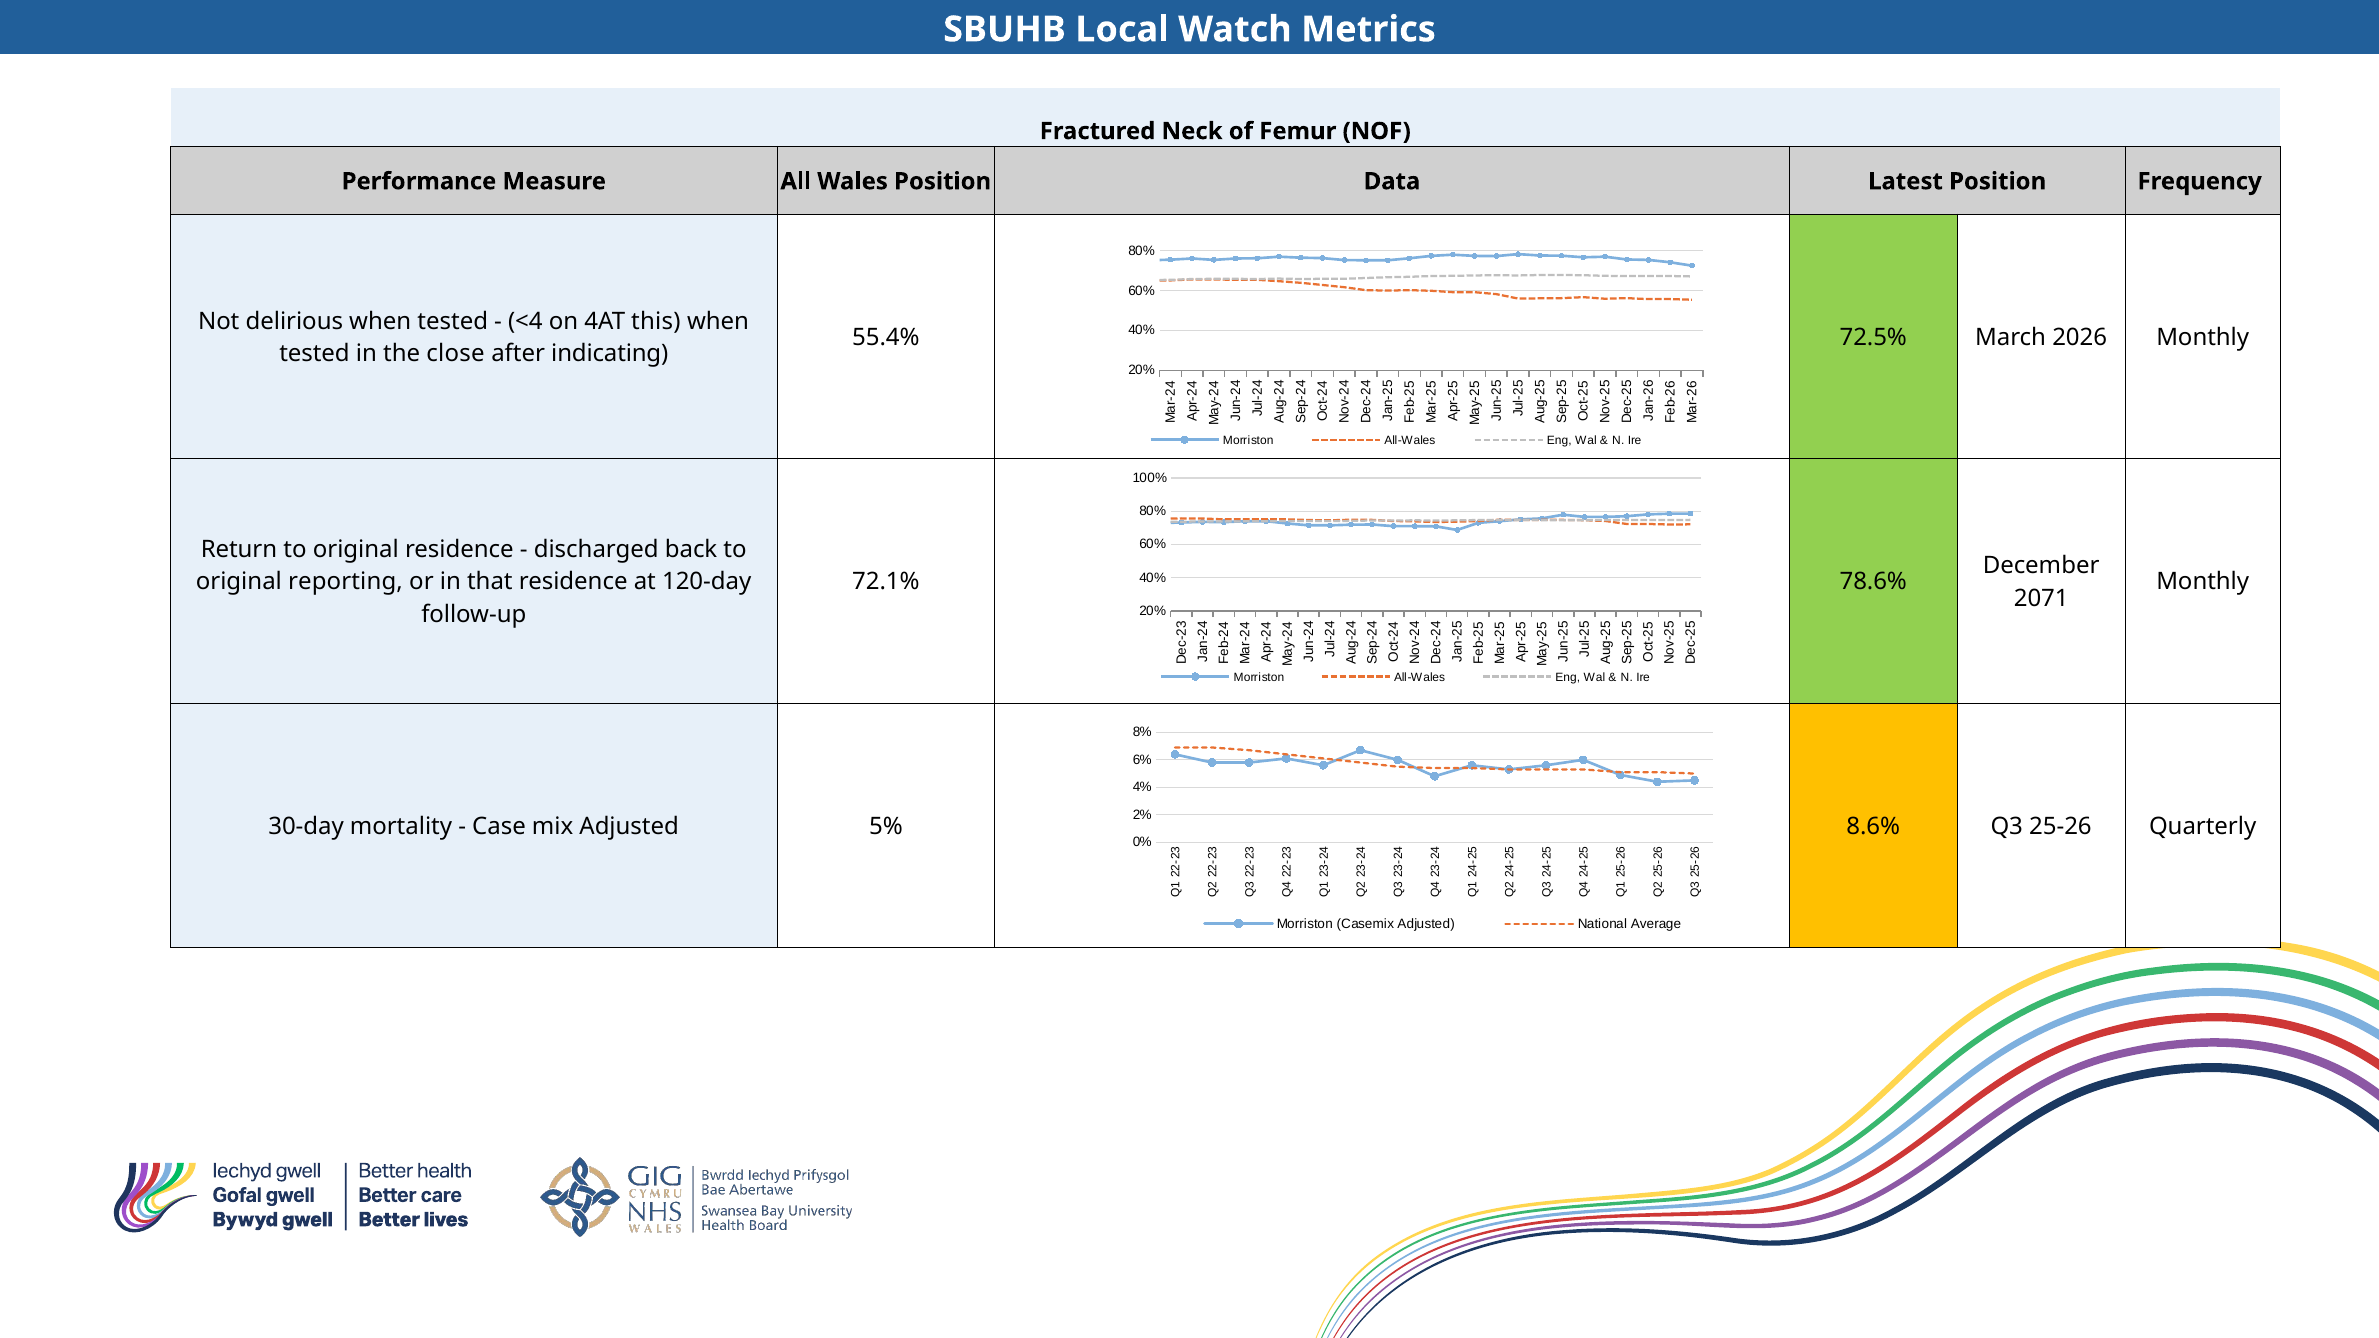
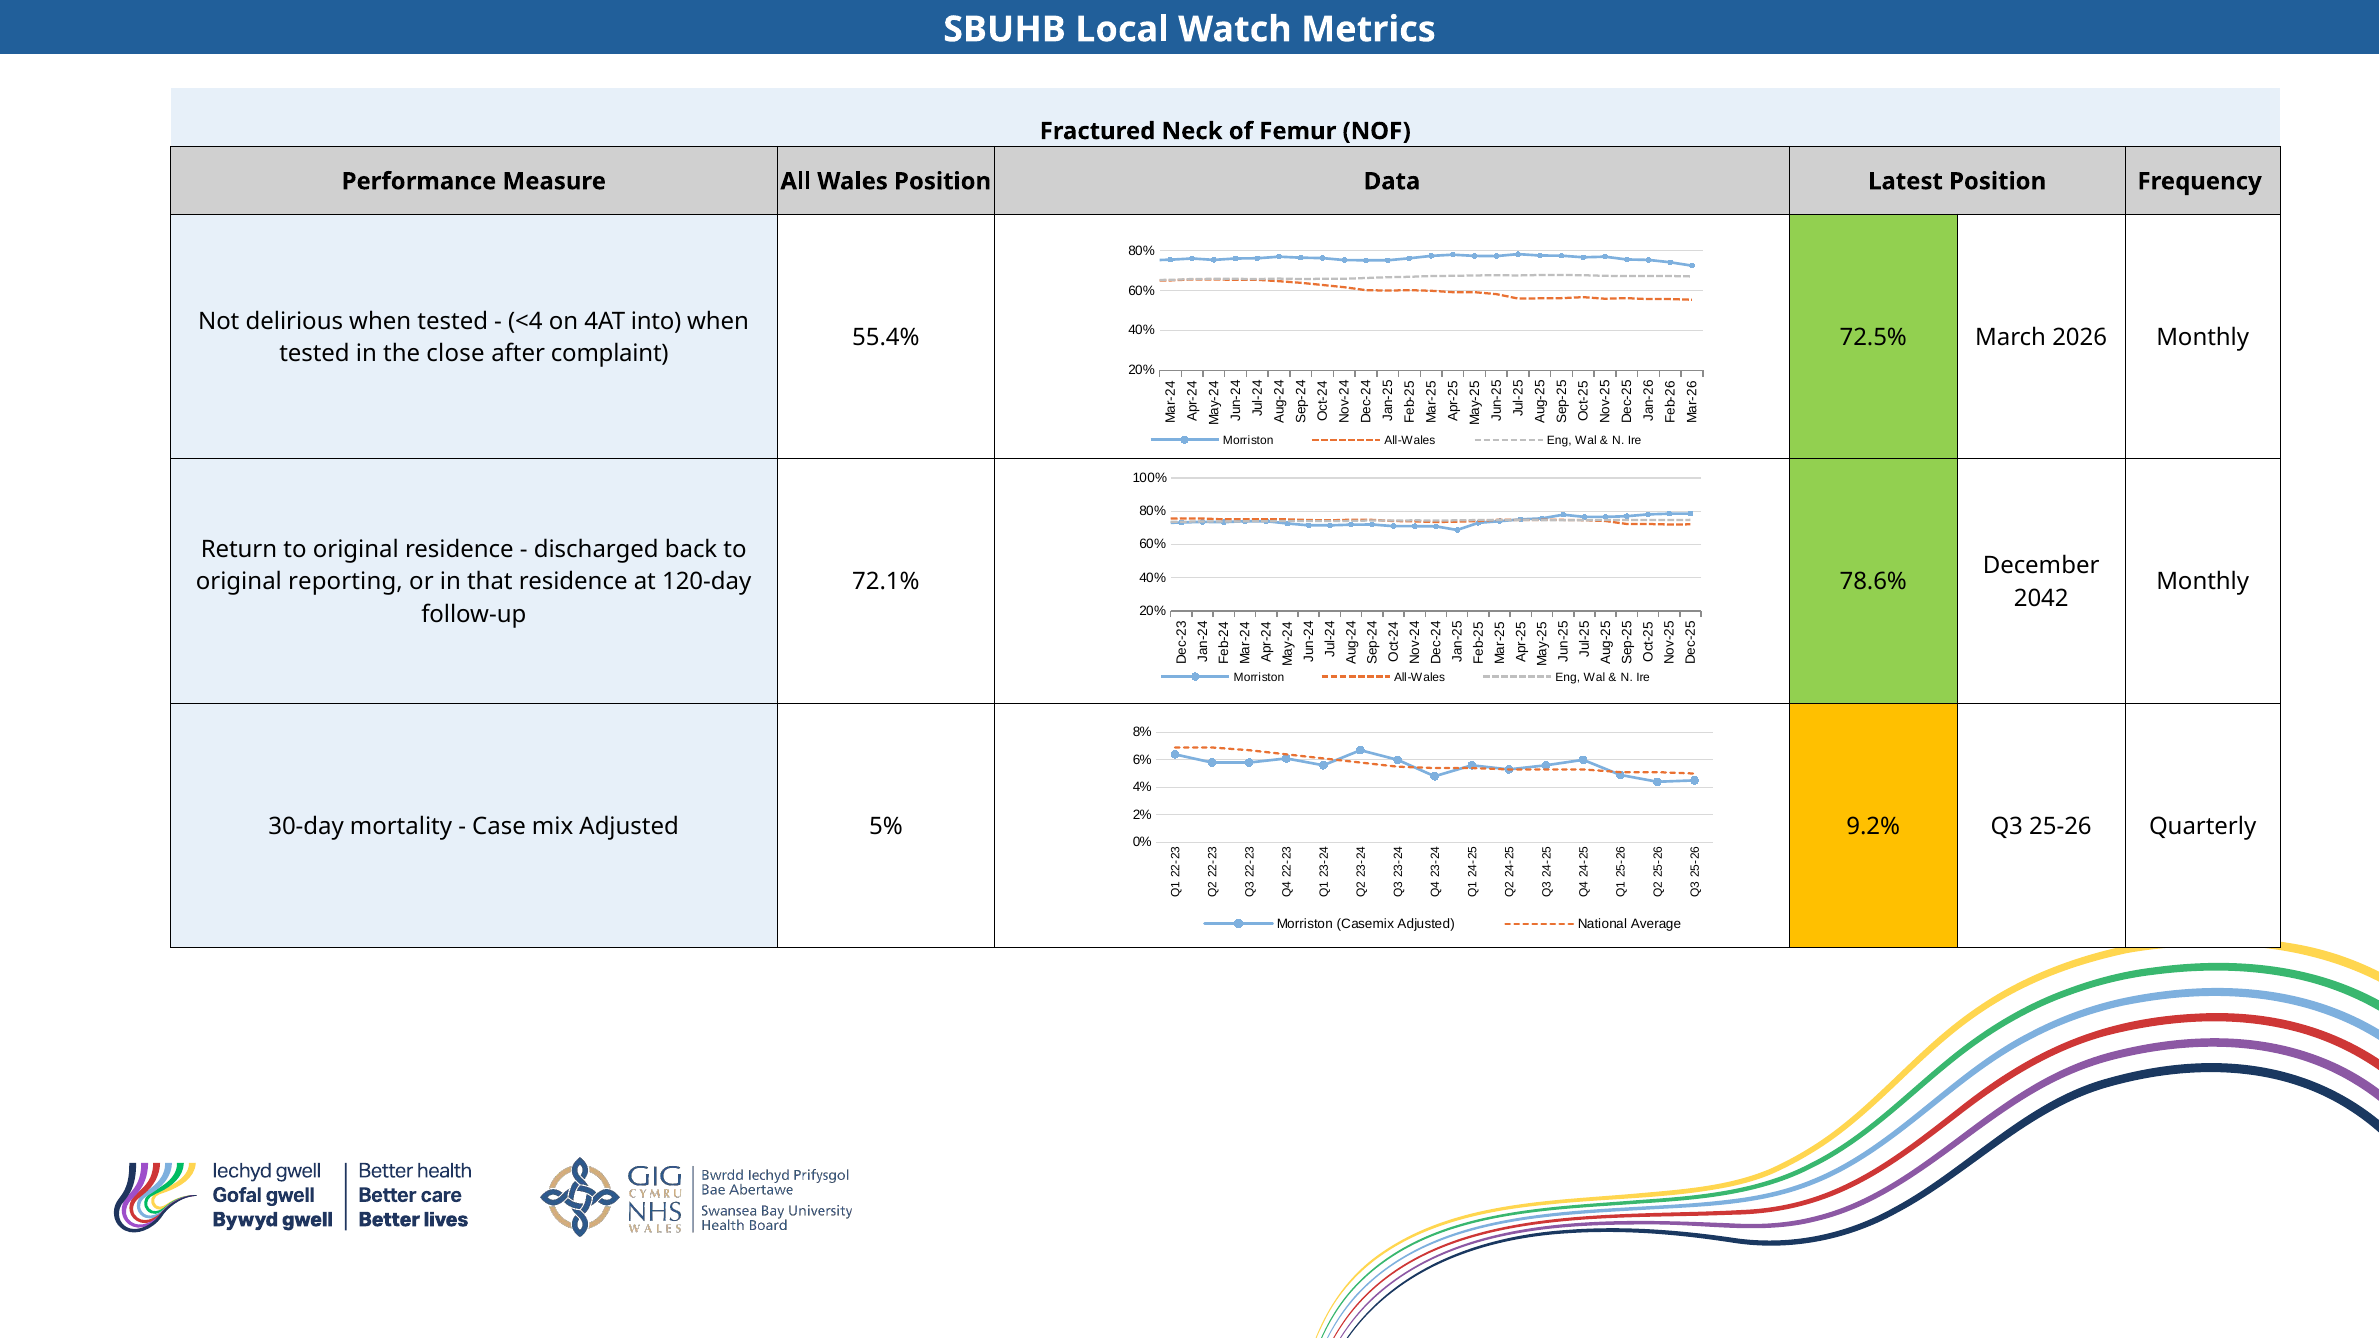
this: this -> into
indicating: indicating -> complaint
2071: 2071 -> 2042
8.6%: 8.6% -> 9.2%
